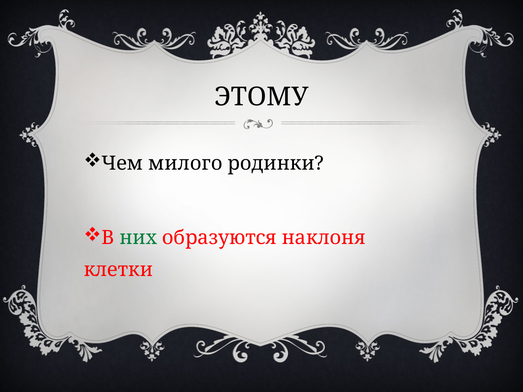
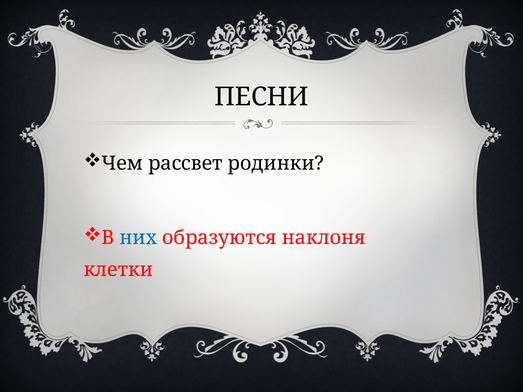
ЭТОМУ: ЭТОМУ -> ПЕСНИ
милого: милого -> рассвет
них colour: green -> blue
